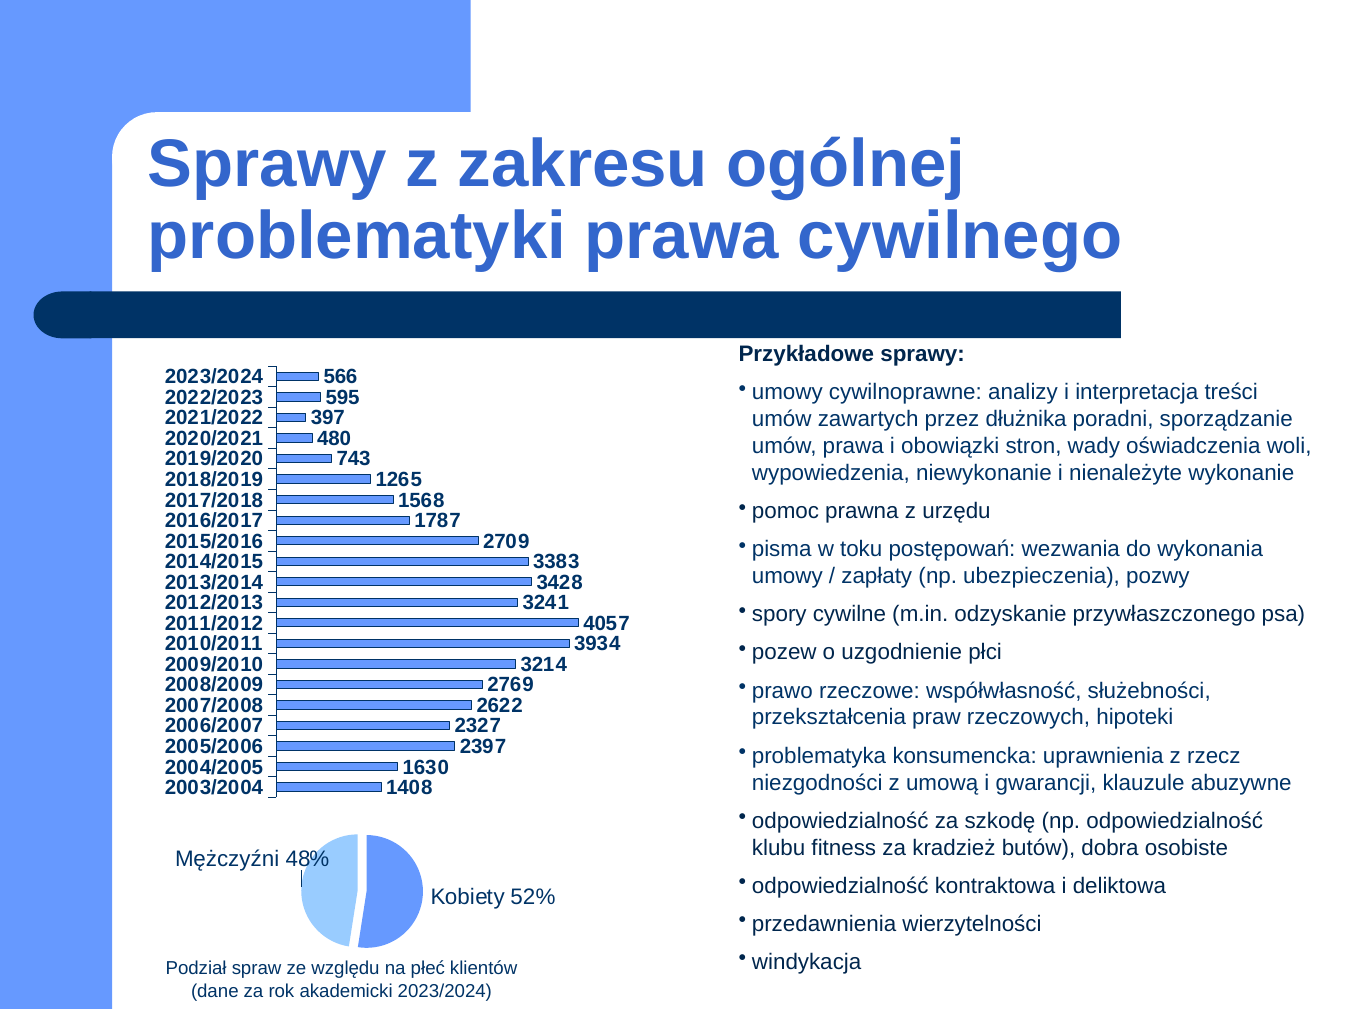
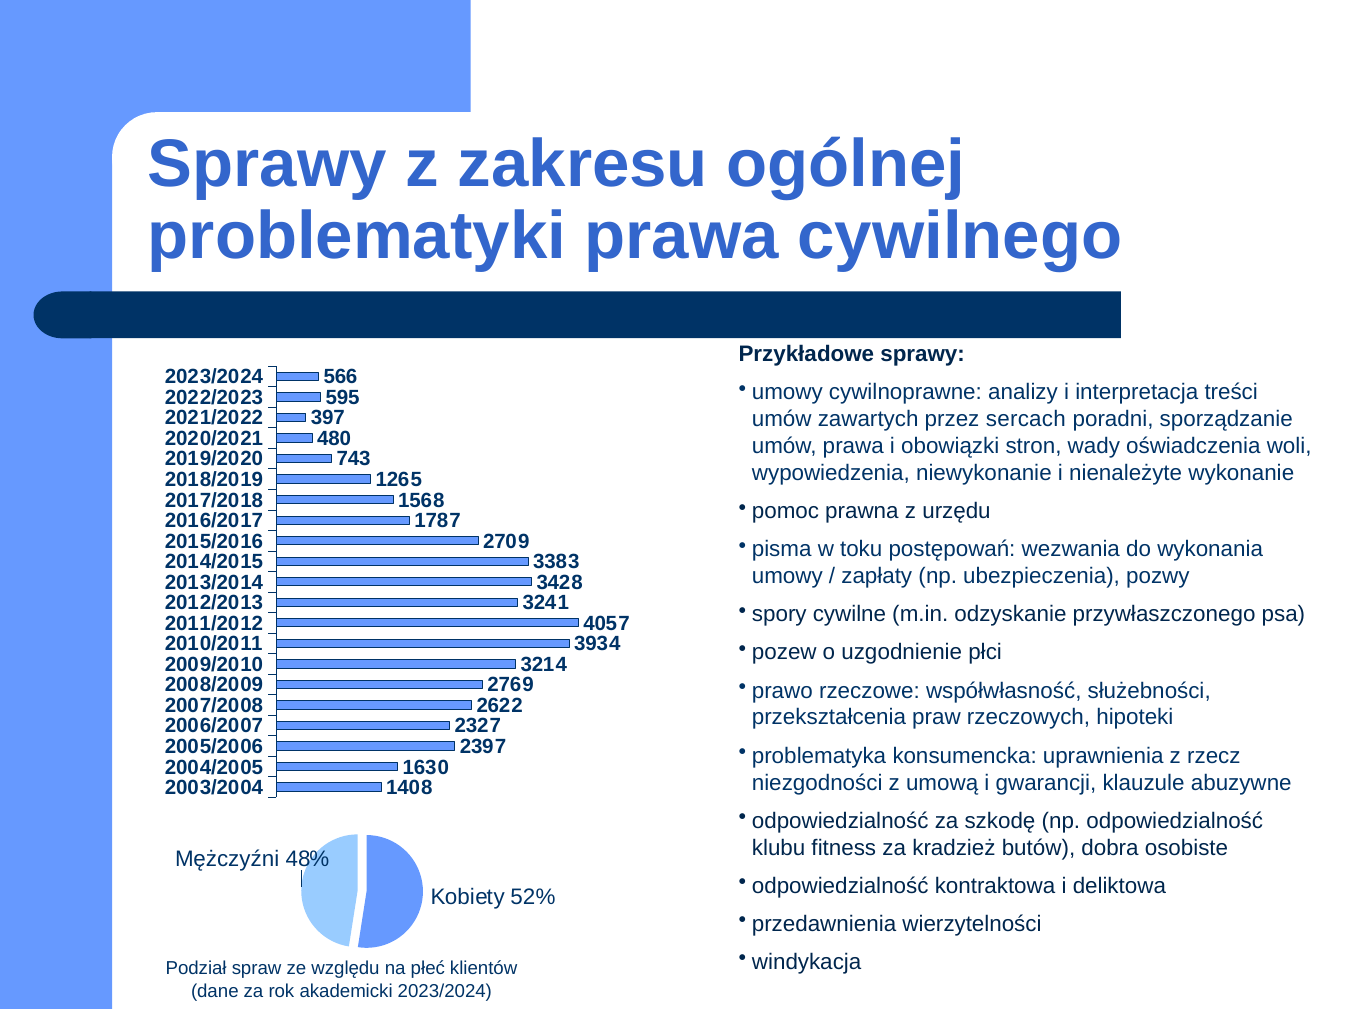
dłużnika: dłużnika -> sercach
